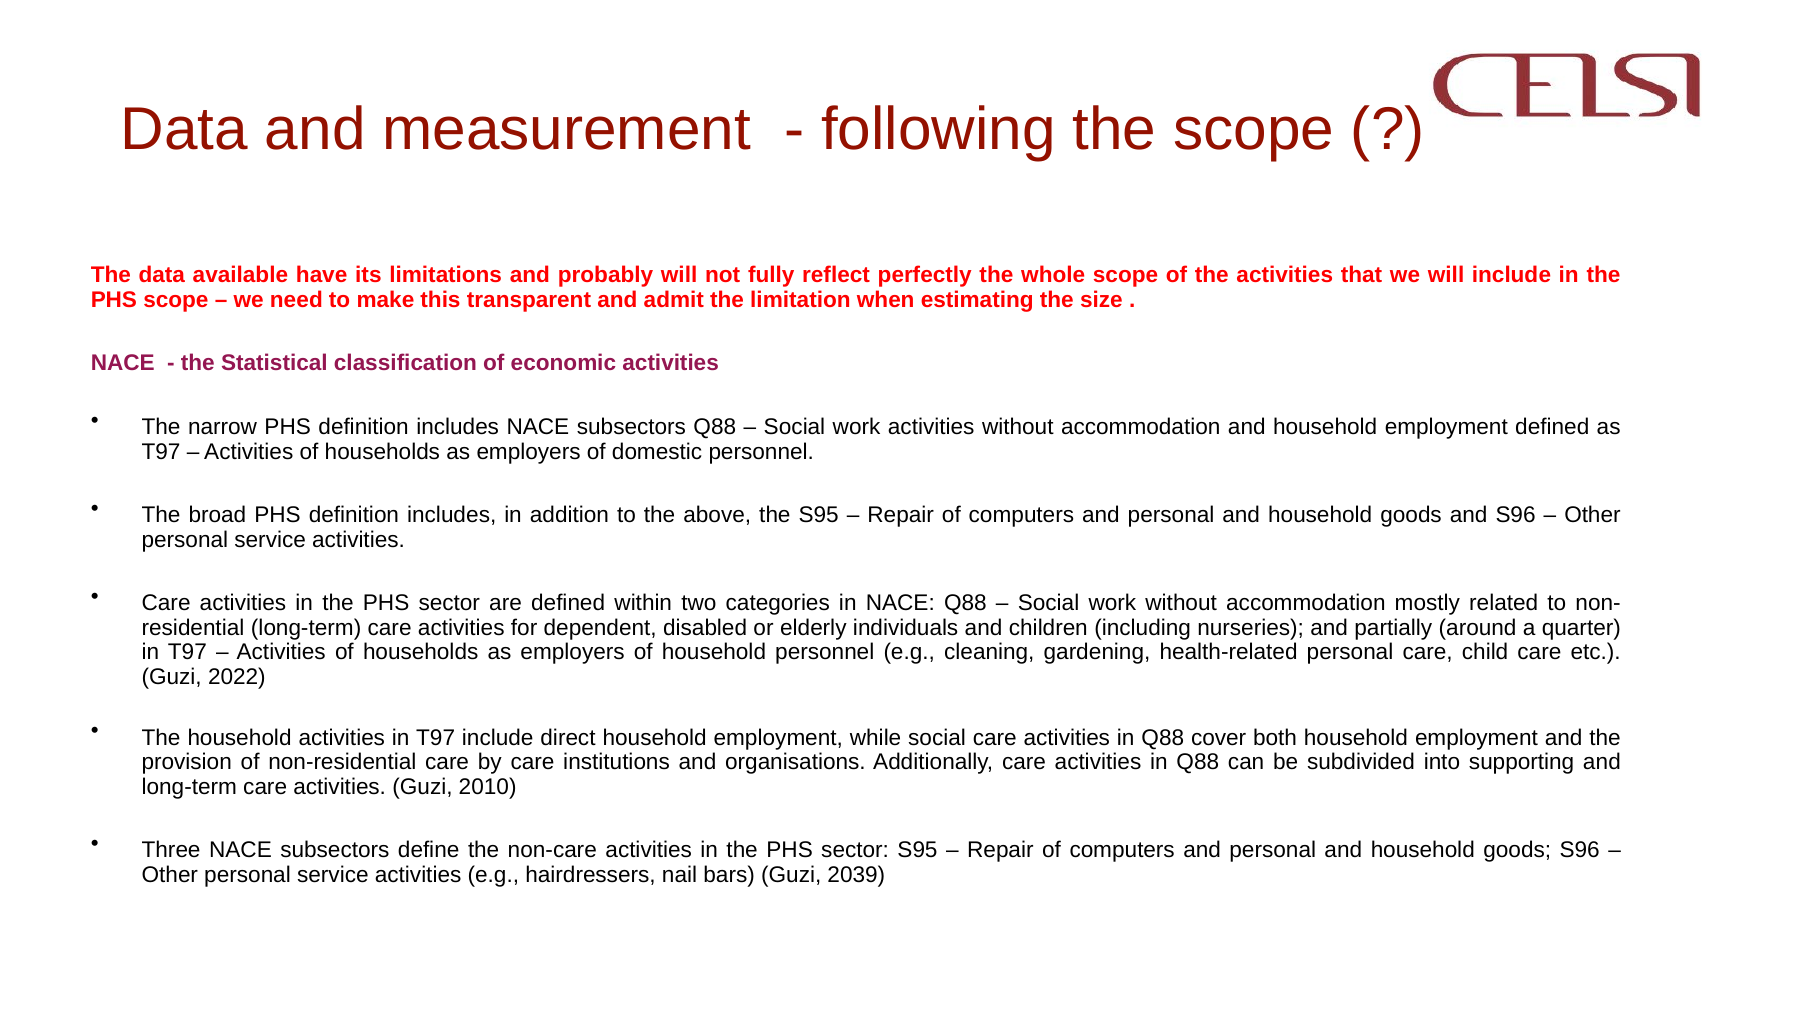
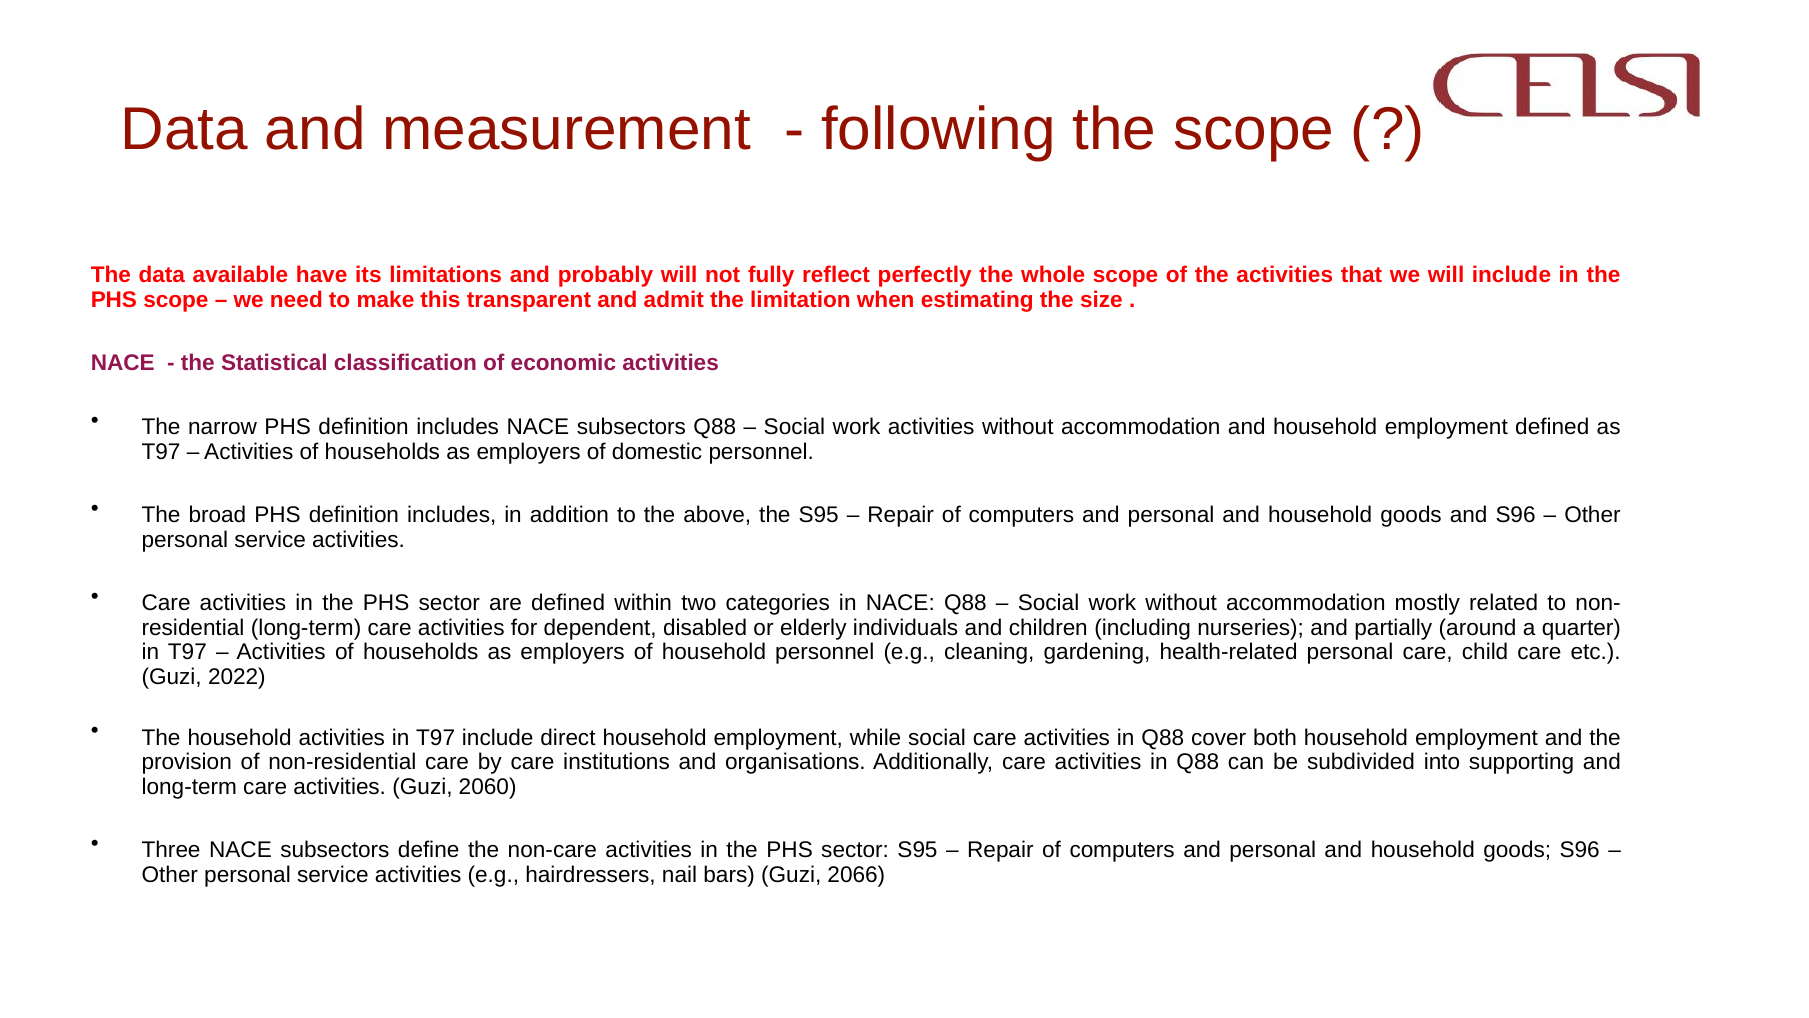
2010: 2010 -> 2060
2039: 2039 -> 2066
